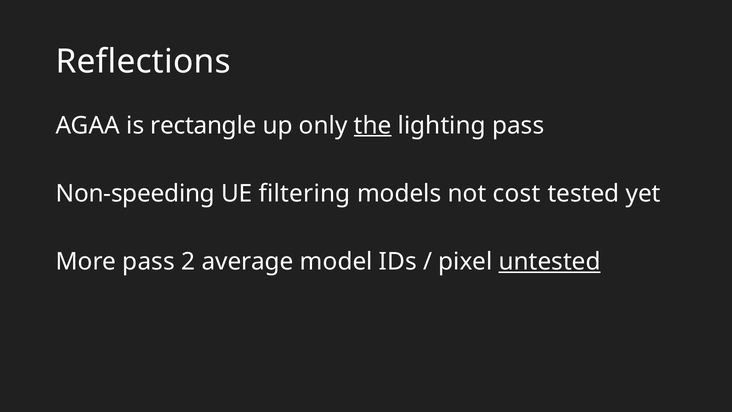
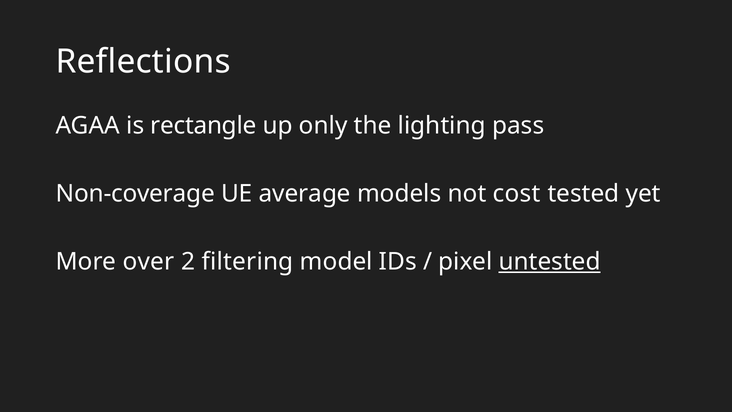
the underline: present -> none
Non-speeding: Non-speeding -> Non-coverage
filtering: filtering -> average
More pass: pass -> over
average: average -> filtering
